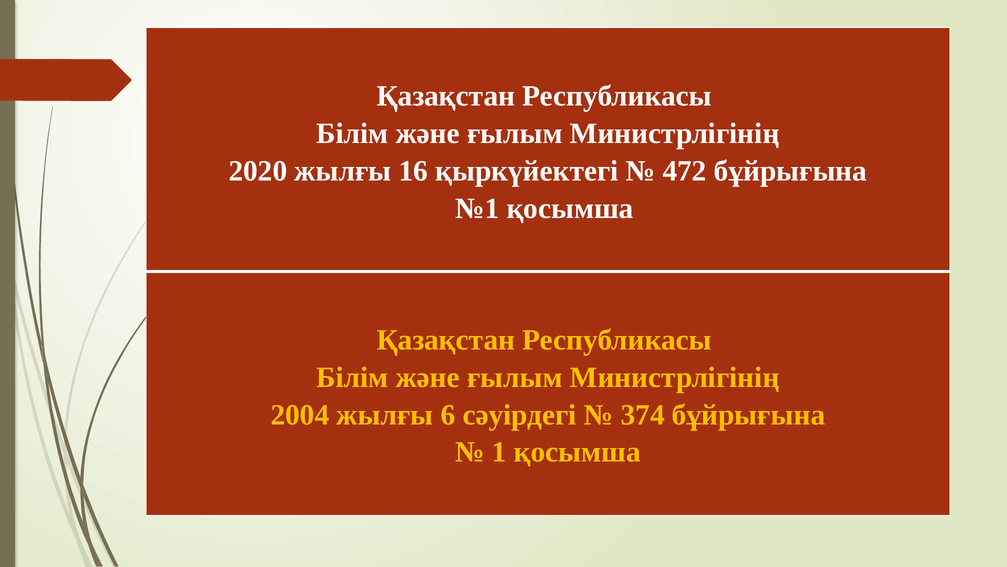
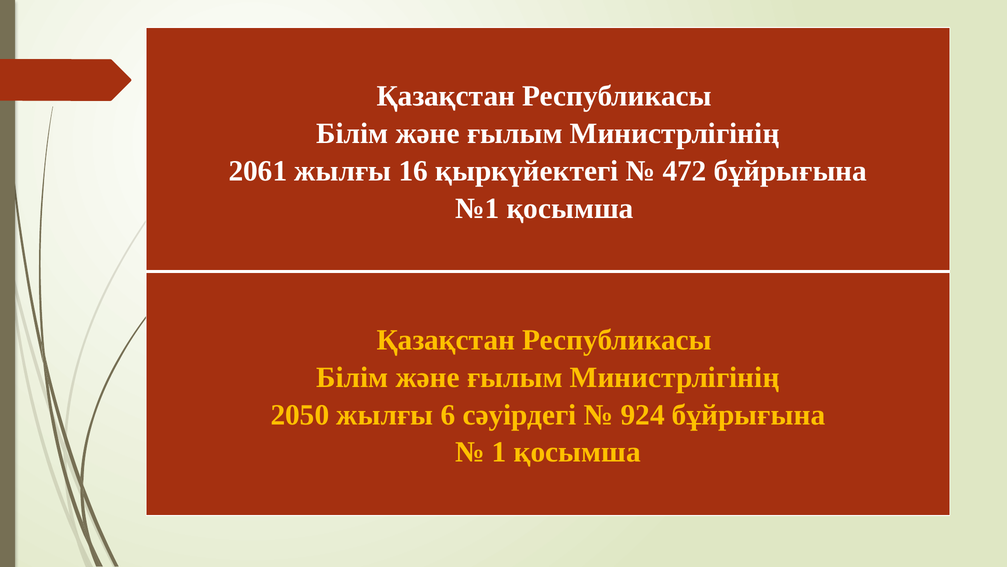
2020: 2020 -> 2061
2004: 2004 -> 2050
374: 374 -> 924
